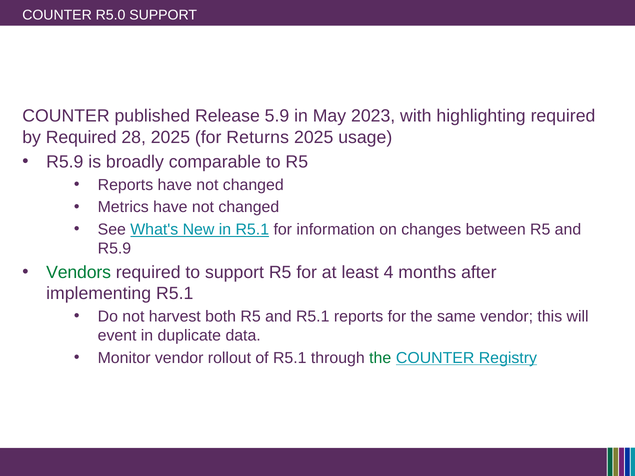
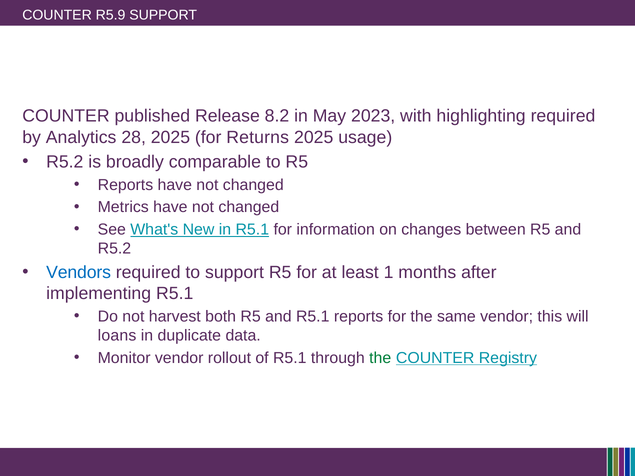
R5.0: R5.0 -> R5.9
5.9: 5.9 -> 8.2
by Required: Required -> Analytics
R5.9 at (65, 162): R5.9 -> R5.2
R5.9 at (114, 249): R5.9 -> R5.2
Vendors colour: green -> blue
4: 4 -> 1
event: event -> loans
